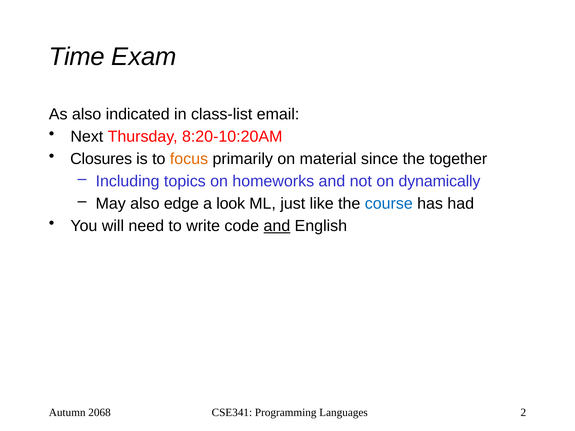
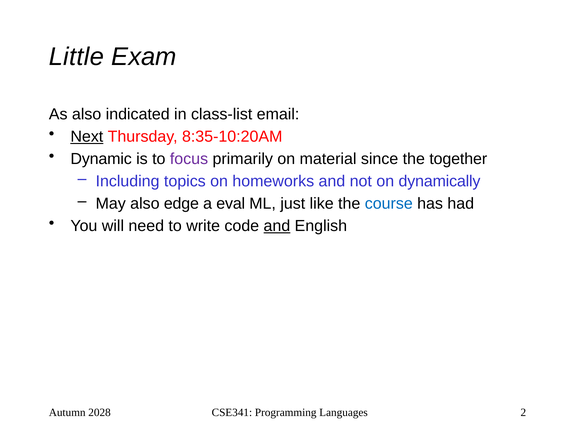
Time: Time -> Little
Next underline: none -> present
8:20-10:20AM: 8:20-10:20AM -> 8:35-10:20AM
Closures: Closures -> Dynamic
focus colour: orange -> purple
look: look -> eval
2068: 2068 -> 2028
